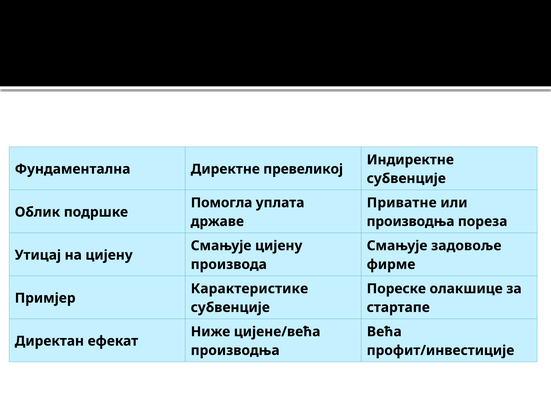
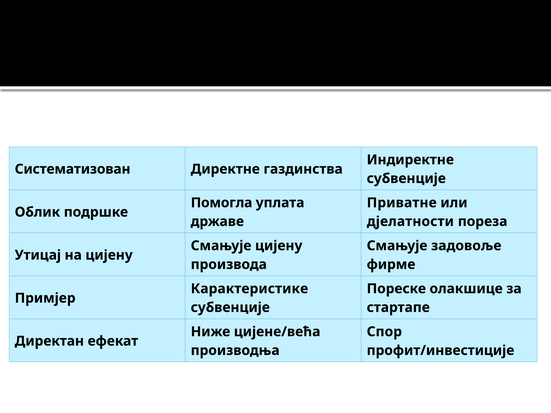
Фундаментална: Фундаментална -> Систематизован
превеликој: превеликој -> газдинства
производња at (411, 222): производња -> дјелатности
Већа: Већа -> Спор
